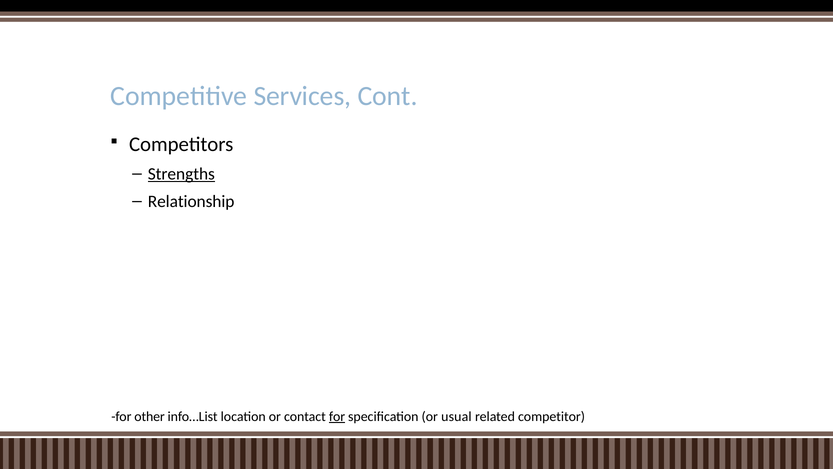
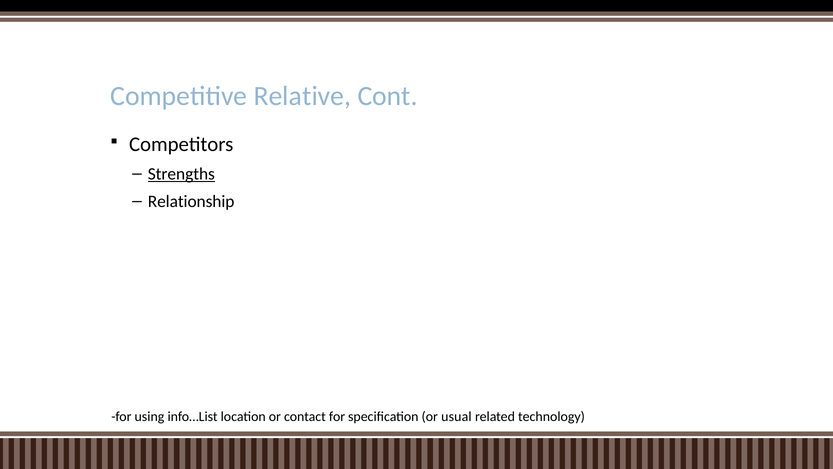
Services: Services -> Relative
other: other -> using
for at (337, 416) underline: present -> none
competitor: competitor -> technology
